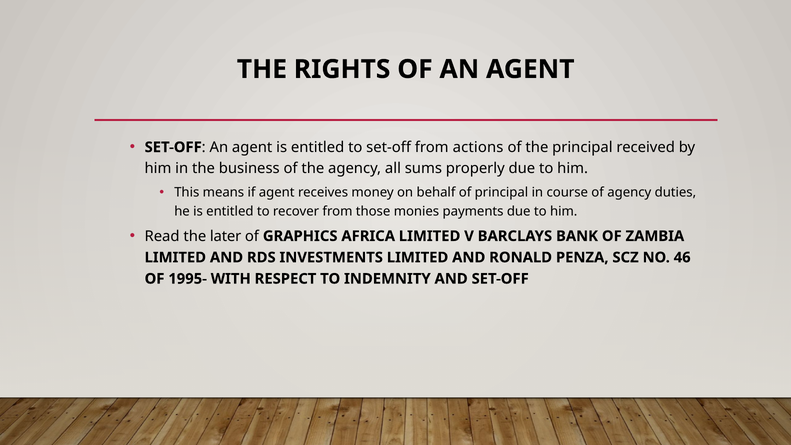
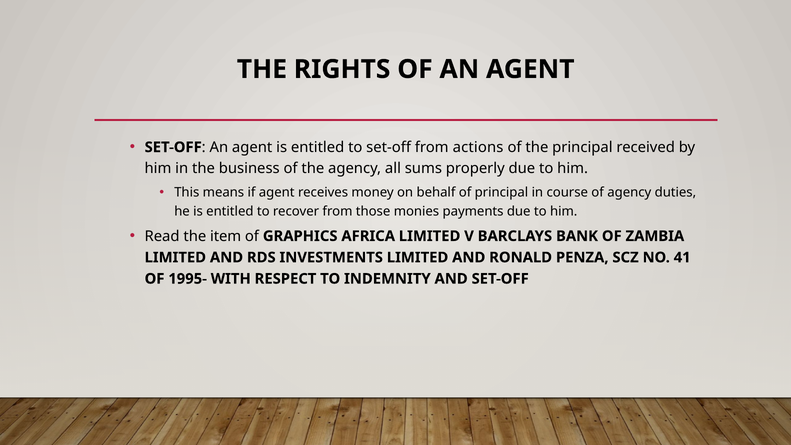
later: later -> item
46: 46 -> 41
